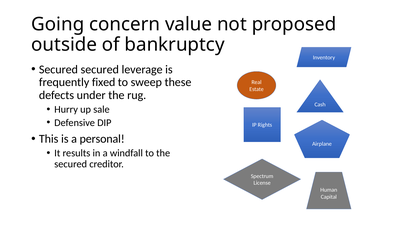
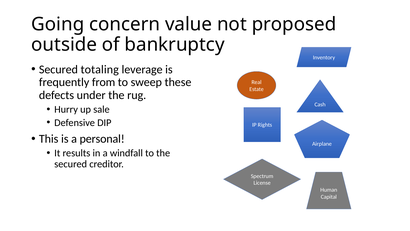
Secured secured: secured -> totaling
fixed: fixed -> from
